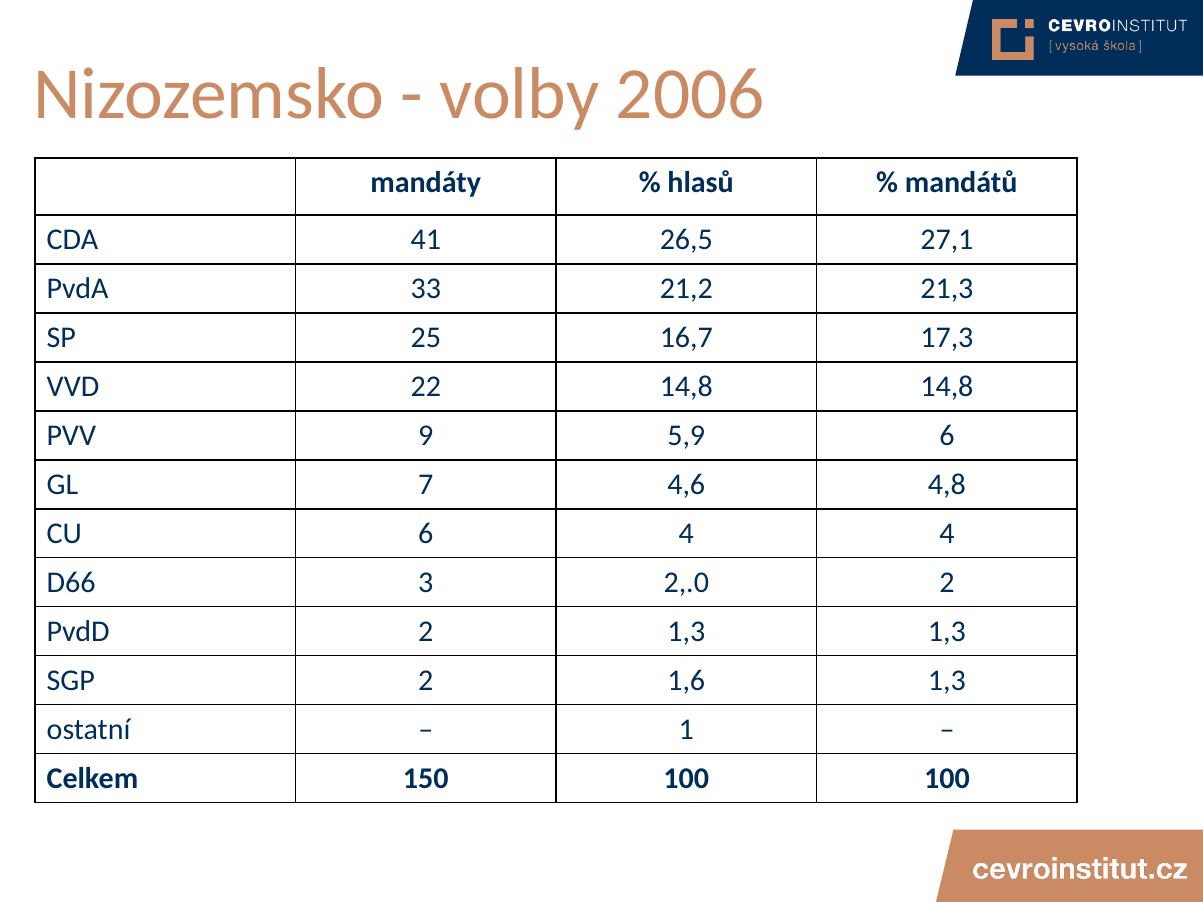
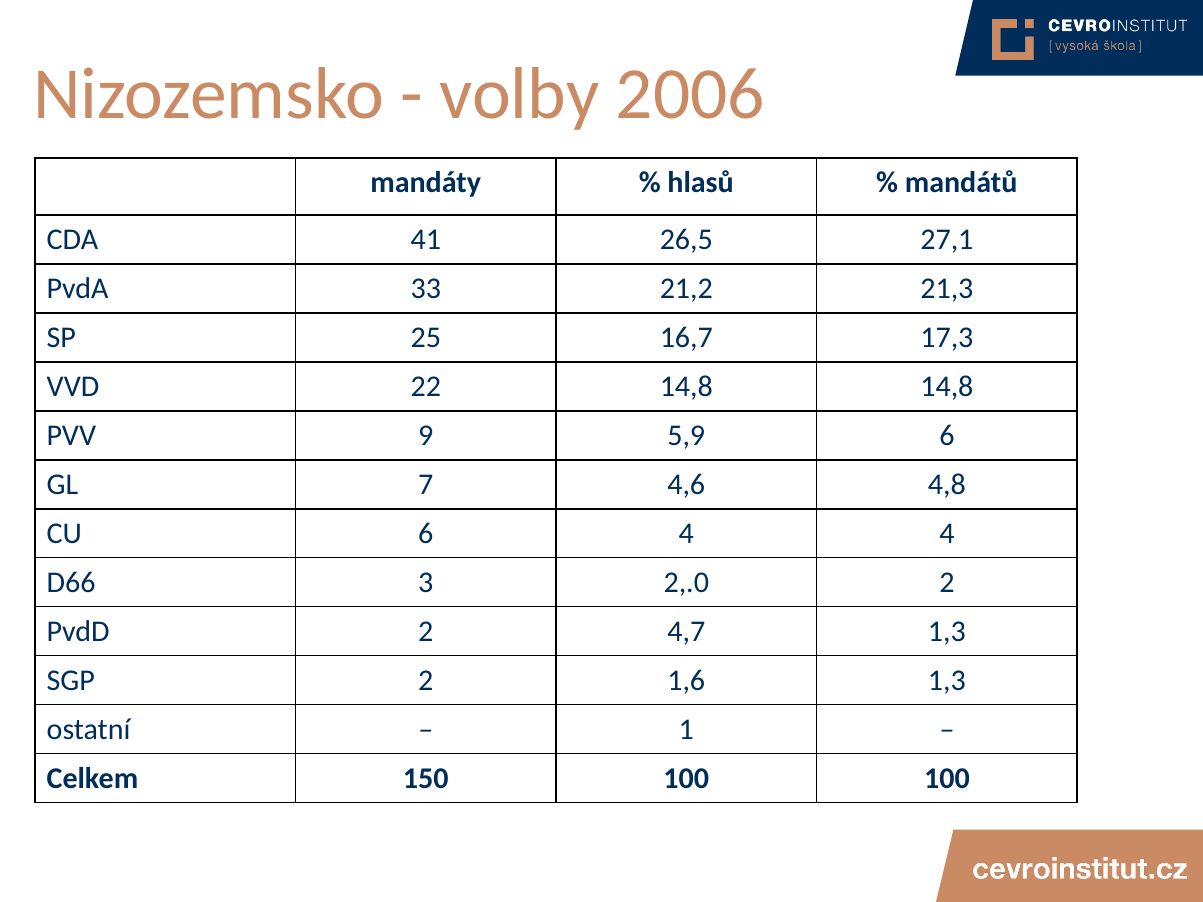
2 1,3: 1,3 -> 4,7
